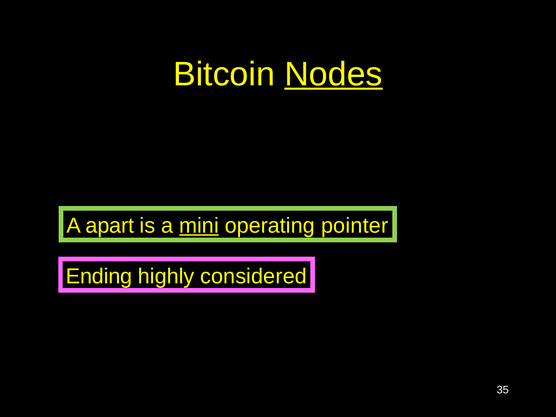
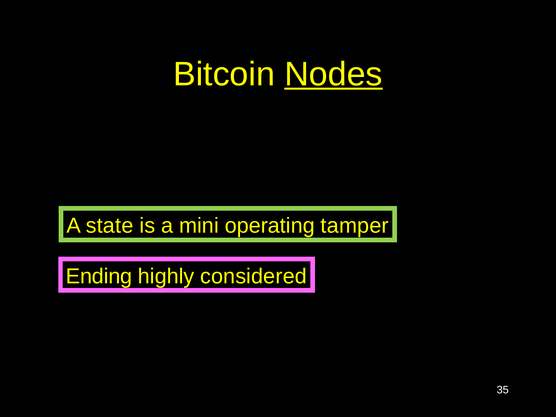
apart: apart -> state
mini underline: present -> none
pointer: pointer -> tamper
